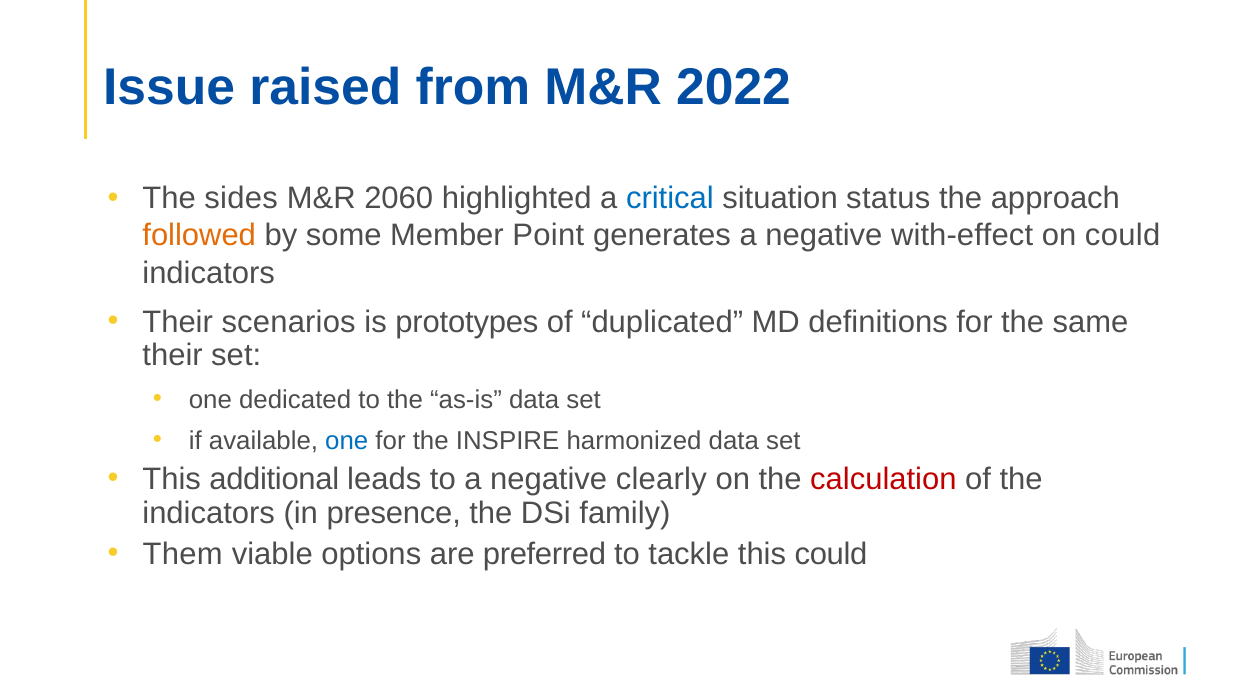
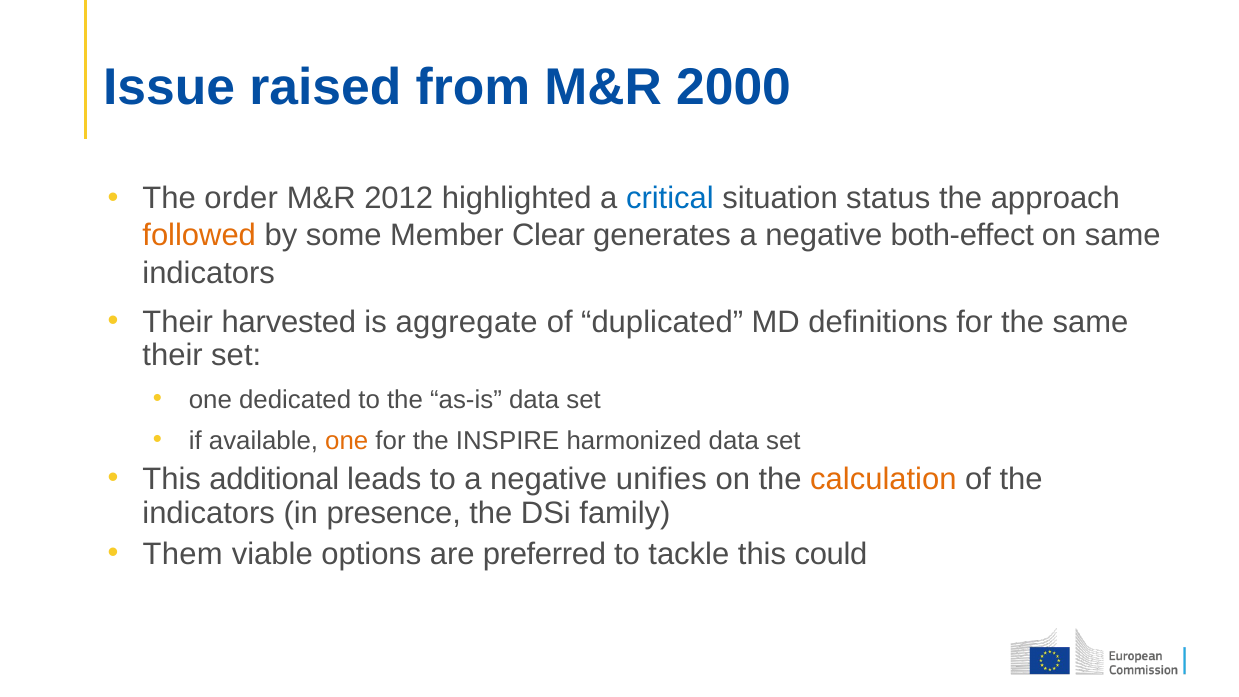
2022: 2022 -> 2000
sides: sides -> order
2060: 2060 -> 2012
Point: Point -> Clear
with-effect: with-effect -> both-effect
on could: could -> same
scenarios: scenarios -> harvested
prototypes: prototypes -> aggregate
one at (347, 441) colour: blue -> orange
clearly: clearly -> unifies
calculation colour: red -> orange
